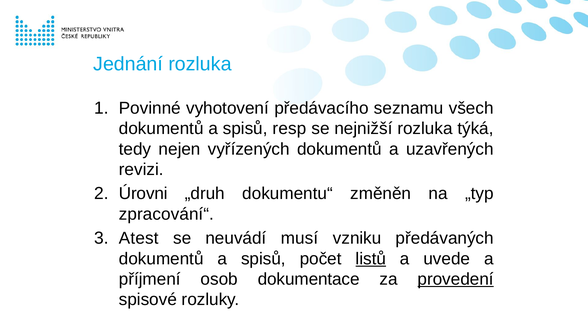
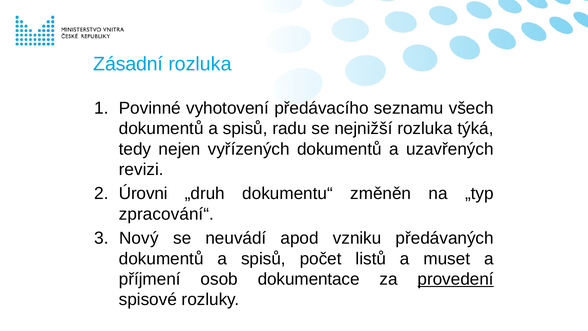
Jednání: Jednání -> Zásadní
resp: resp -> radu
Atest: Atest -> Nový
musí: musí -> apod
listů underline: present -> none
uvede: uvede -> muset
